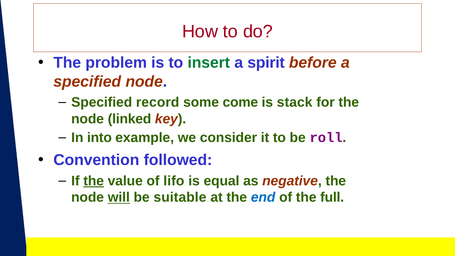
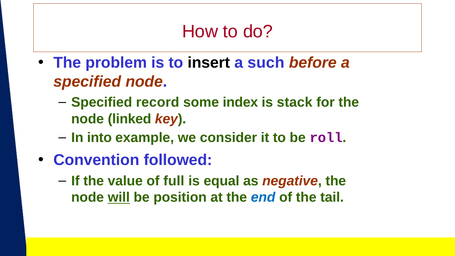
insert colour: green -> black
spirit: spirit -> such
come: come -> index
the at (94, 181) underline: present -> none
lifo: lifo -> full
suitable: suitable -> position
full: full -> tail
